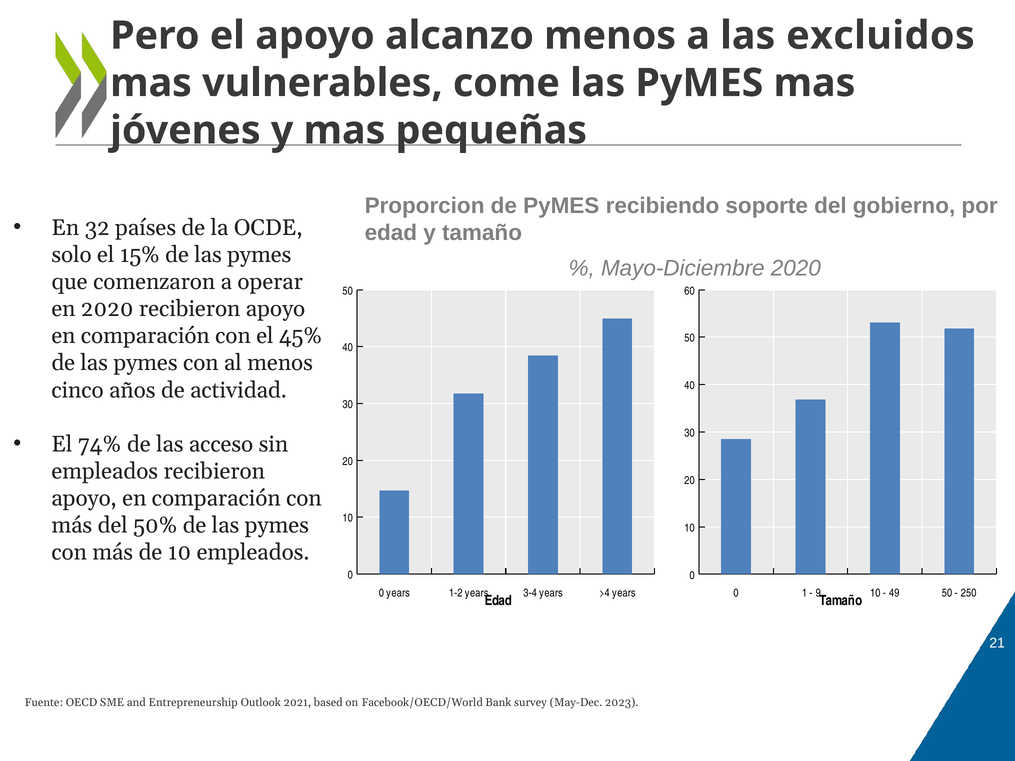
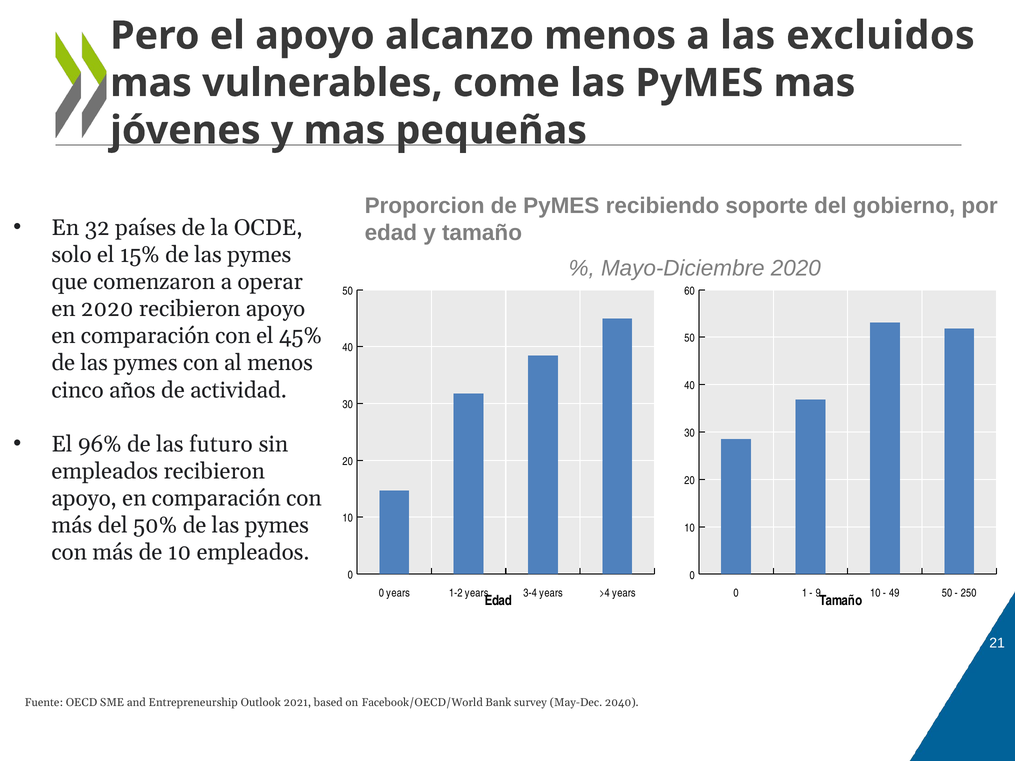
74%: 74% -> 96%
acceso: acceso -> futuro
2023: 2023 -> 2040
